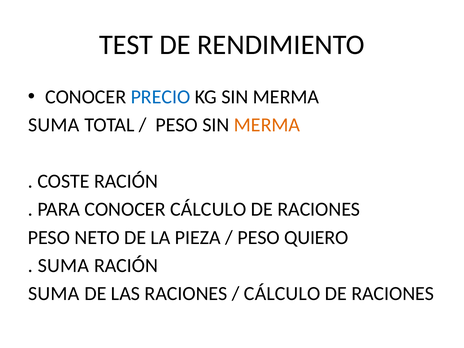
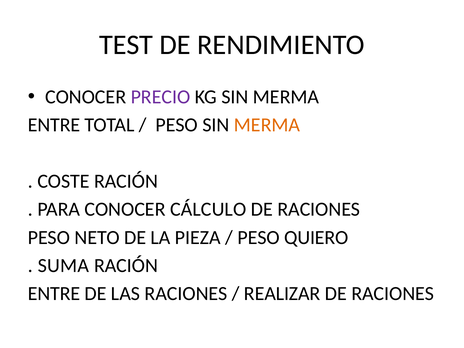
PRECIO colour: blue -> purple
SUMA at (54, 125): SUMA -> ENTRE
SUMA at (54, 294): SUMA -> ENTRE
CÁLCULO at (282, 294): CÁLCULO -> REALIZAR
